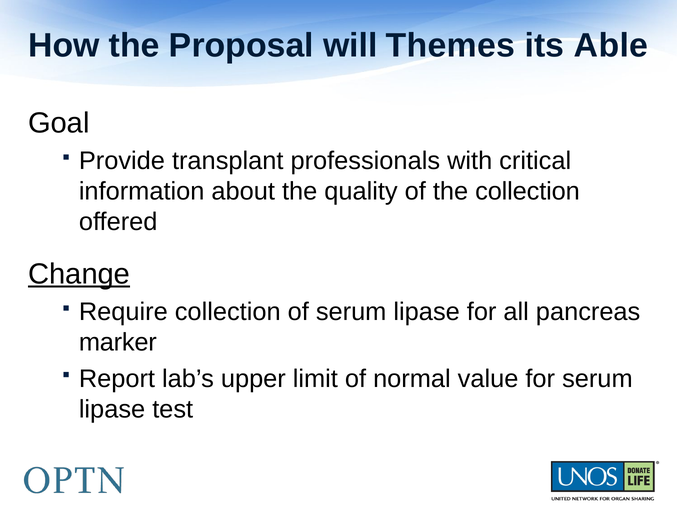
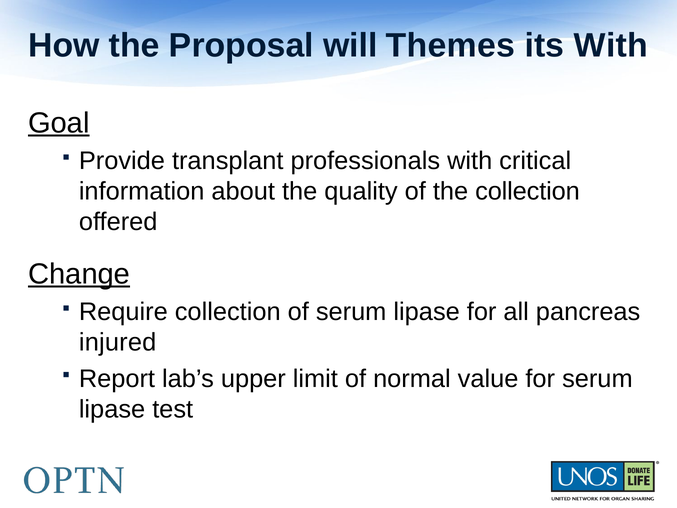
its Able: Able -> With
Goal underline: none -> present
marker: marker -> injured
